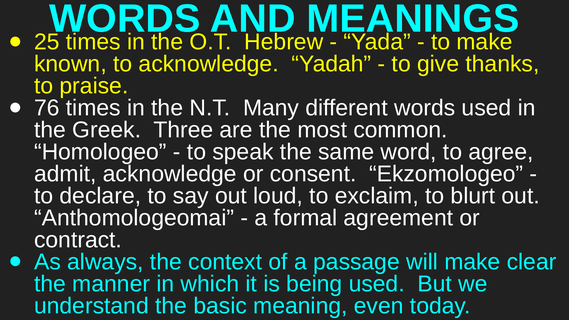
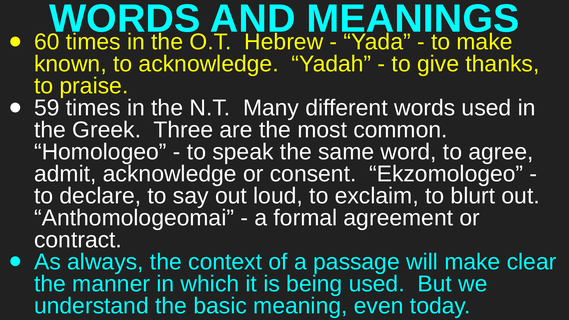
25: 25 -> 60
76: 76 -> 59
